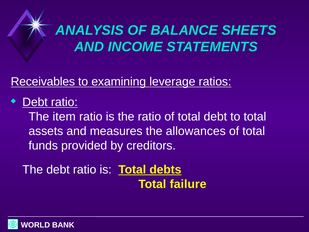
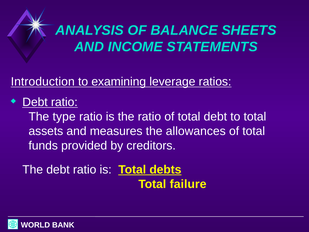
Receivables: Receivables -> Introduction
item: item -> type
